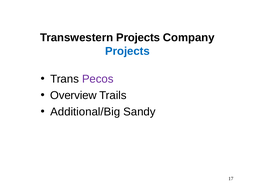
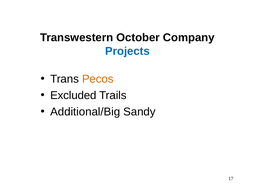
Transwestern Projects: Projects -> October
Pecos colour: purple -> orange
Overview: Overview -> Excluded
